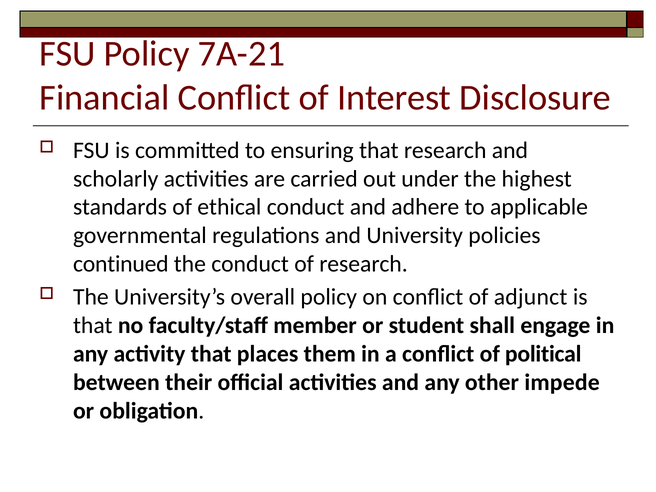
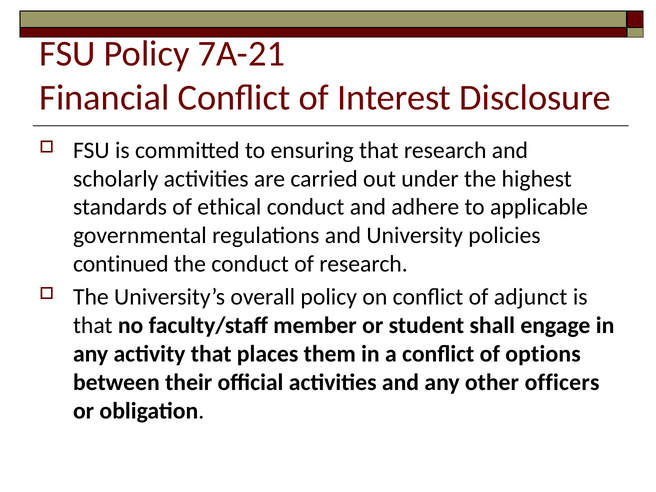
political: political -> options
impede: impede -> officers
